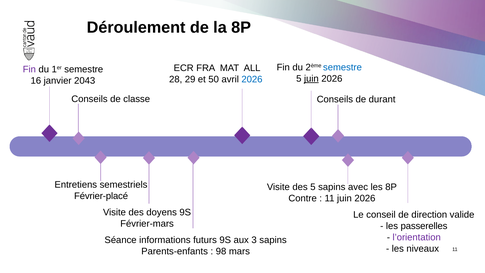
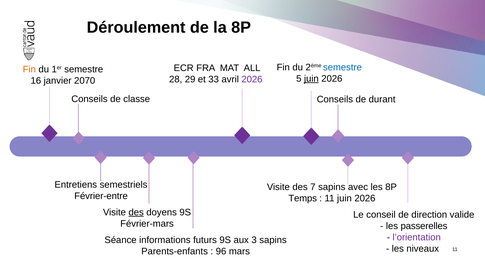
Fin at (29, 69) colour: purple -> orange
50: 50 -> 33
2026 at (252, 79) colour: blue -> purple
2043: 2043 -> 2070
des 5: 5 -> 7
Février-placé: Février-placé -> Février-entre
Contre: Contre -> Temps
des at (136, 212) underline: none -> present
98: 98 -> 96
